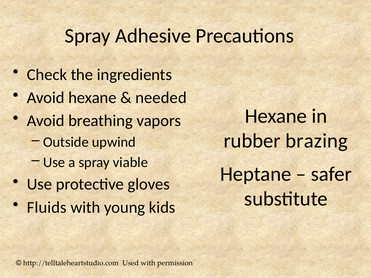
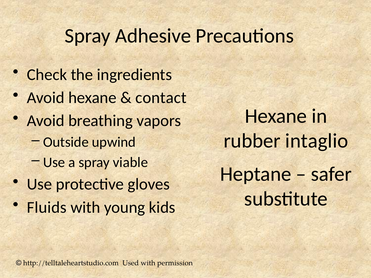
needed: needed -> contact
brazing: brazing -> intaglio
